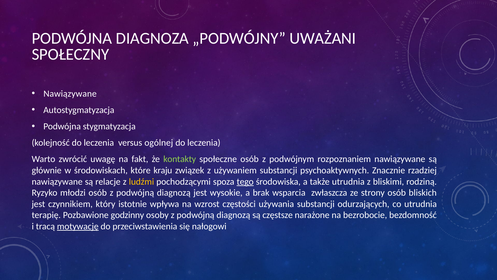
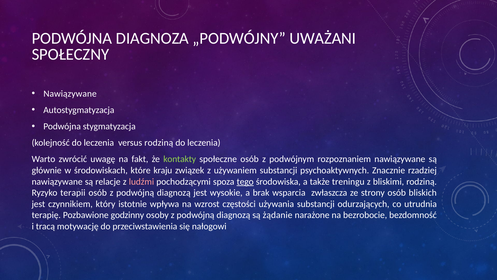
versus ogólnej: ogólnej -> rodziną
ludźmi colour: yellow -> pink
także utrudnia: utrudnia -> treningu
młodzi: młodzi -> terapii
częstsze: częstsze -> żądanie
motywację underline: present -> none
